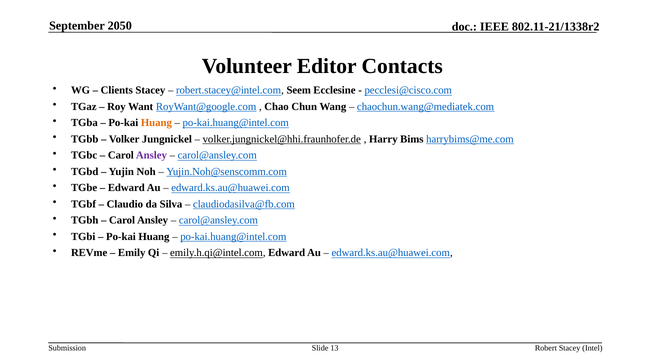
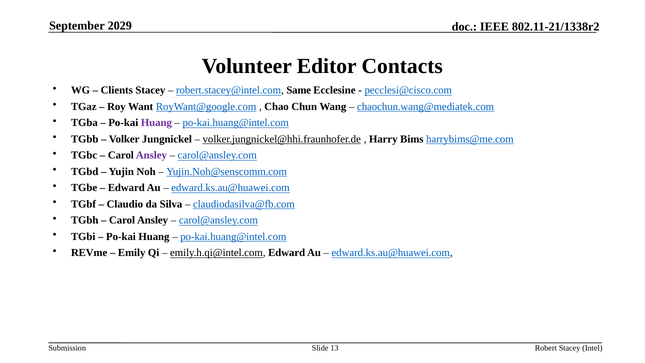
2050: 2050 -> 2029
Seem: Seem -> Same
Huang at (156, 123) colour: orange -> purple
